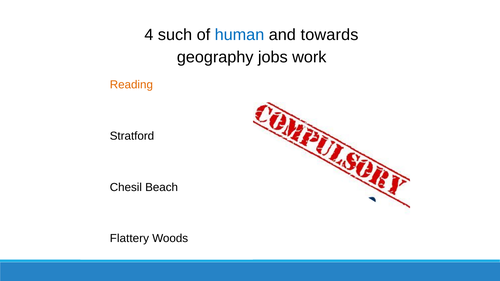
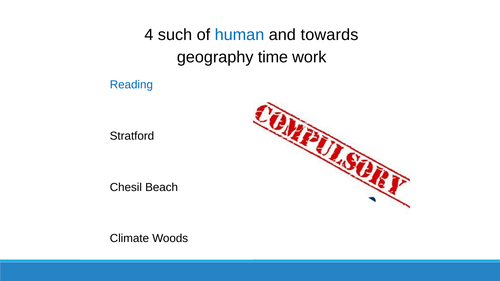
jobs: jobs -> time
Reading colour: orange -> blue
Flattery: Flattery -> Climate
